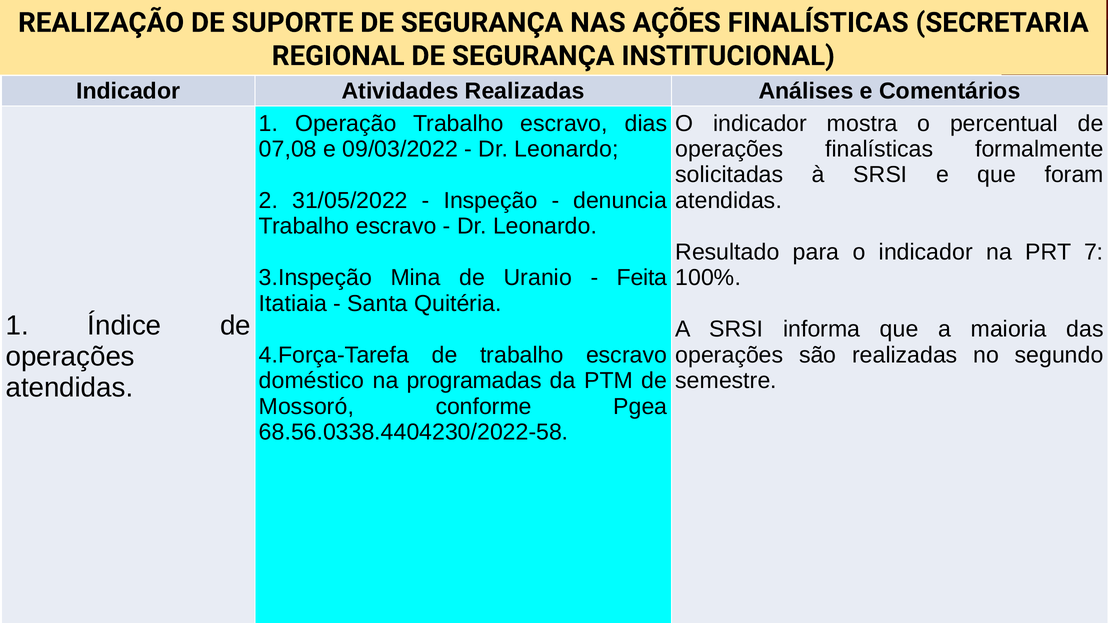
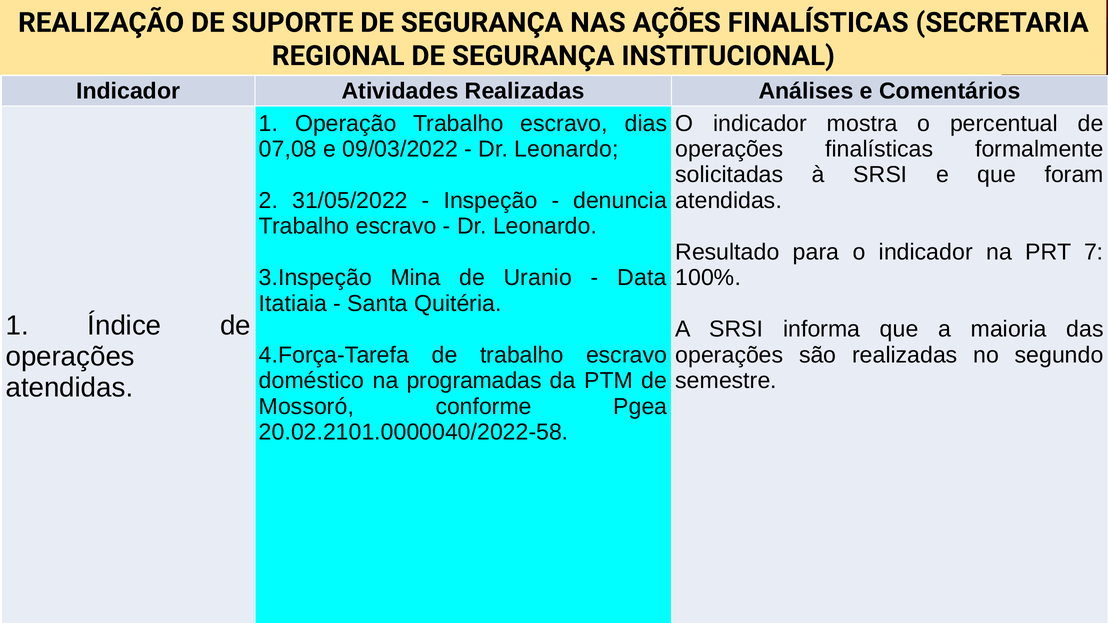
Feita: Feita -> Data
68.56.0338.4404230/2022-58: 68.56.0338.4404230/2022-58 -> 20.02.2101.0000040/2022-58
